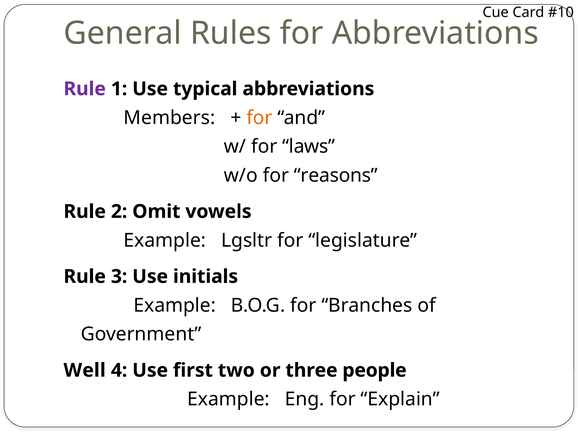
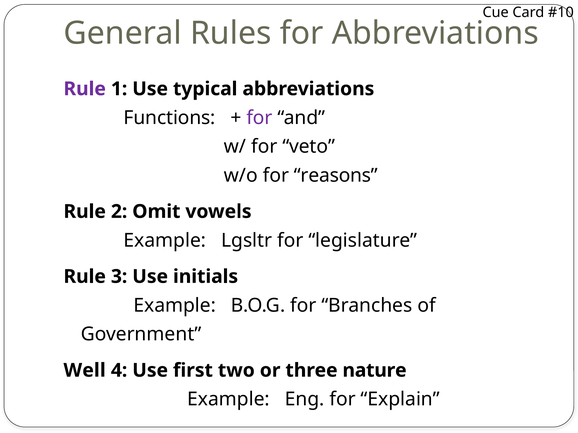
Members: Members -> Functions
for at (259, 118) colour: orange -> purple
laws: laws -> veto
people: people -> nature
